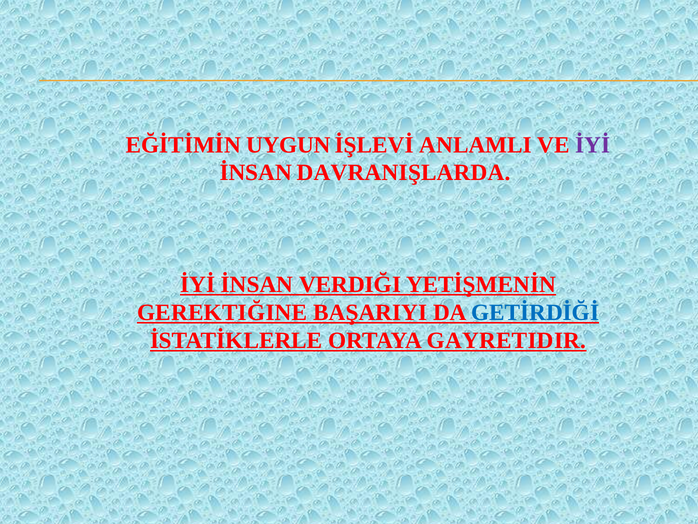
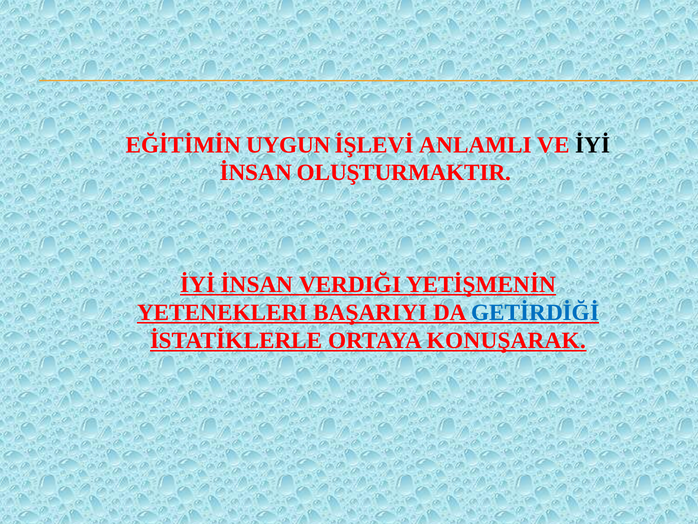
İYİ at (593, 145) colour: purple -> black
DAVRANIŞLARDA: DAVRANIŞLARDA -> OLUŞTURMAKTIR
GEREKTIĞINE: GEREKTIĞINE -> YETENEKLERI
GAYRETIDIR: GAYRETIDIR -> KONUŞARAK
